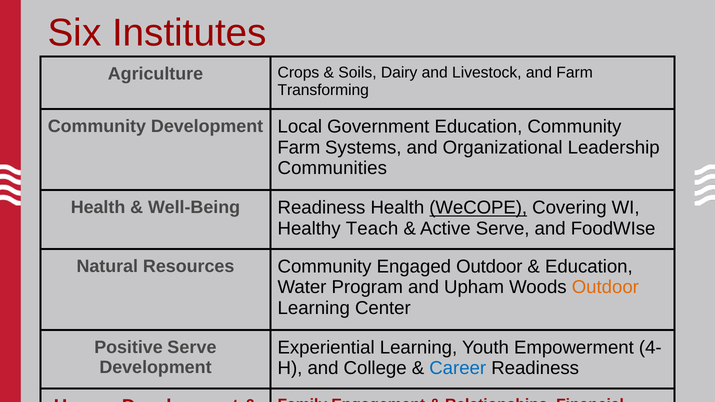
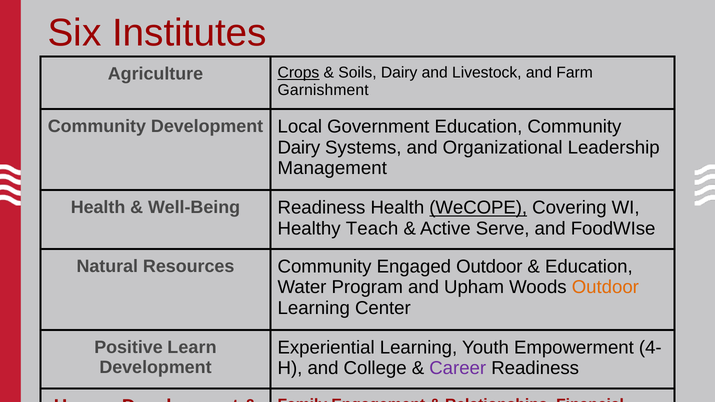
Crops underline: none -> present
Transforming: Transforming -> Garnishment
Farm at (299, 148): Farm -> Dairy
Communities: Communities -> Management
Positive Serve: Serve -> Learn
Career colour: blue -> purple
